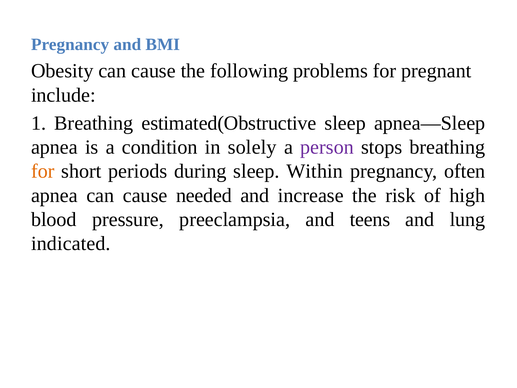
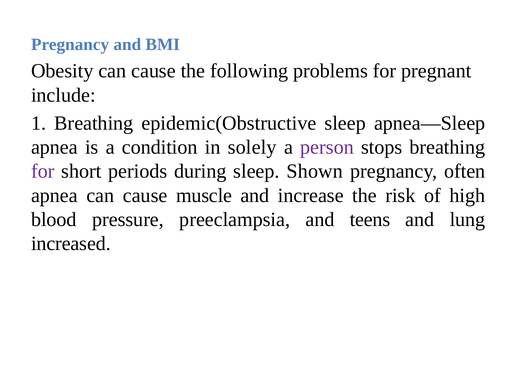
estimated(Obstructive: estimated(Obstructive -> epidemic(Obstructive
for at (43, 171) colour: orange -> purple
Within: Within -> Shown
needed: needed -> muscle
indicated: indicated -> increased
